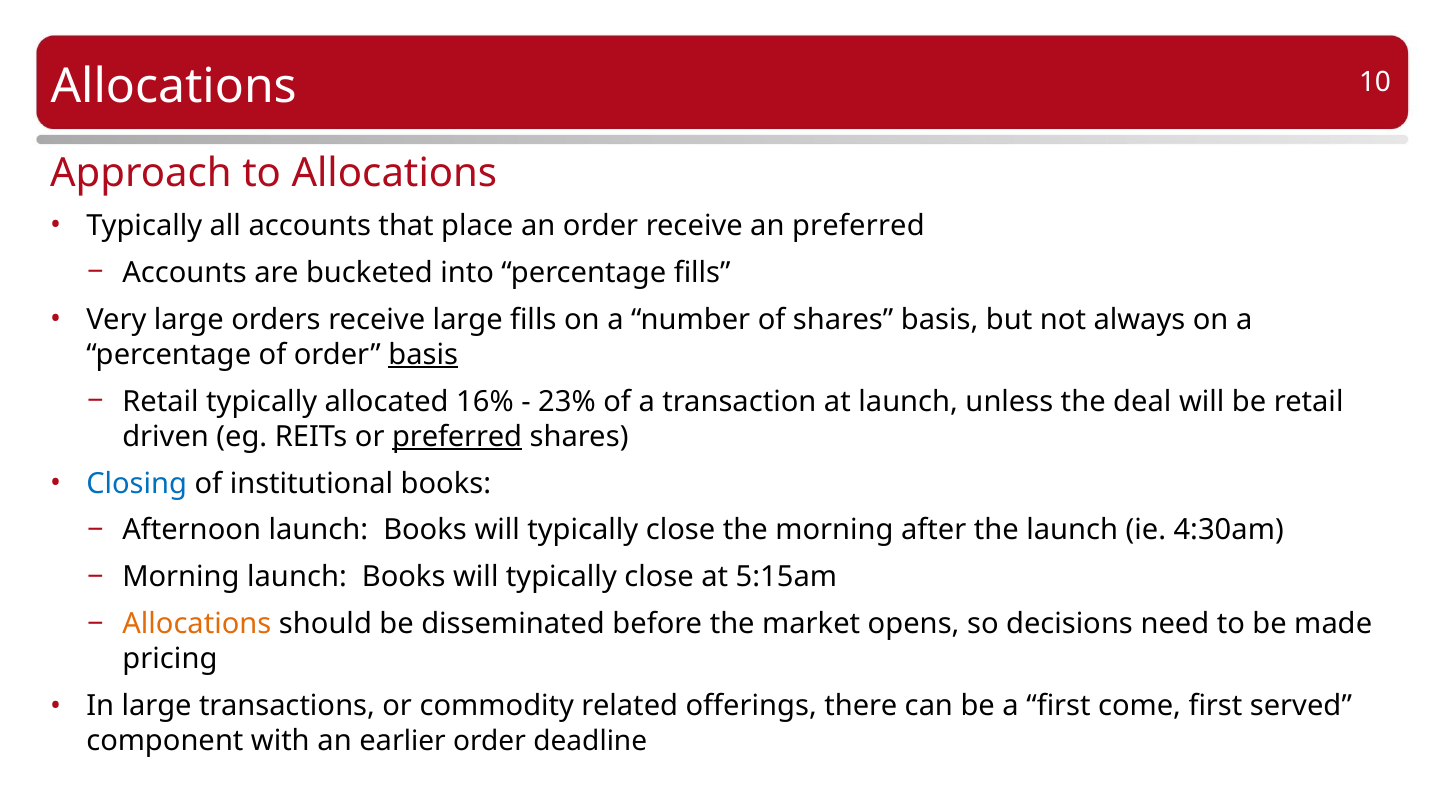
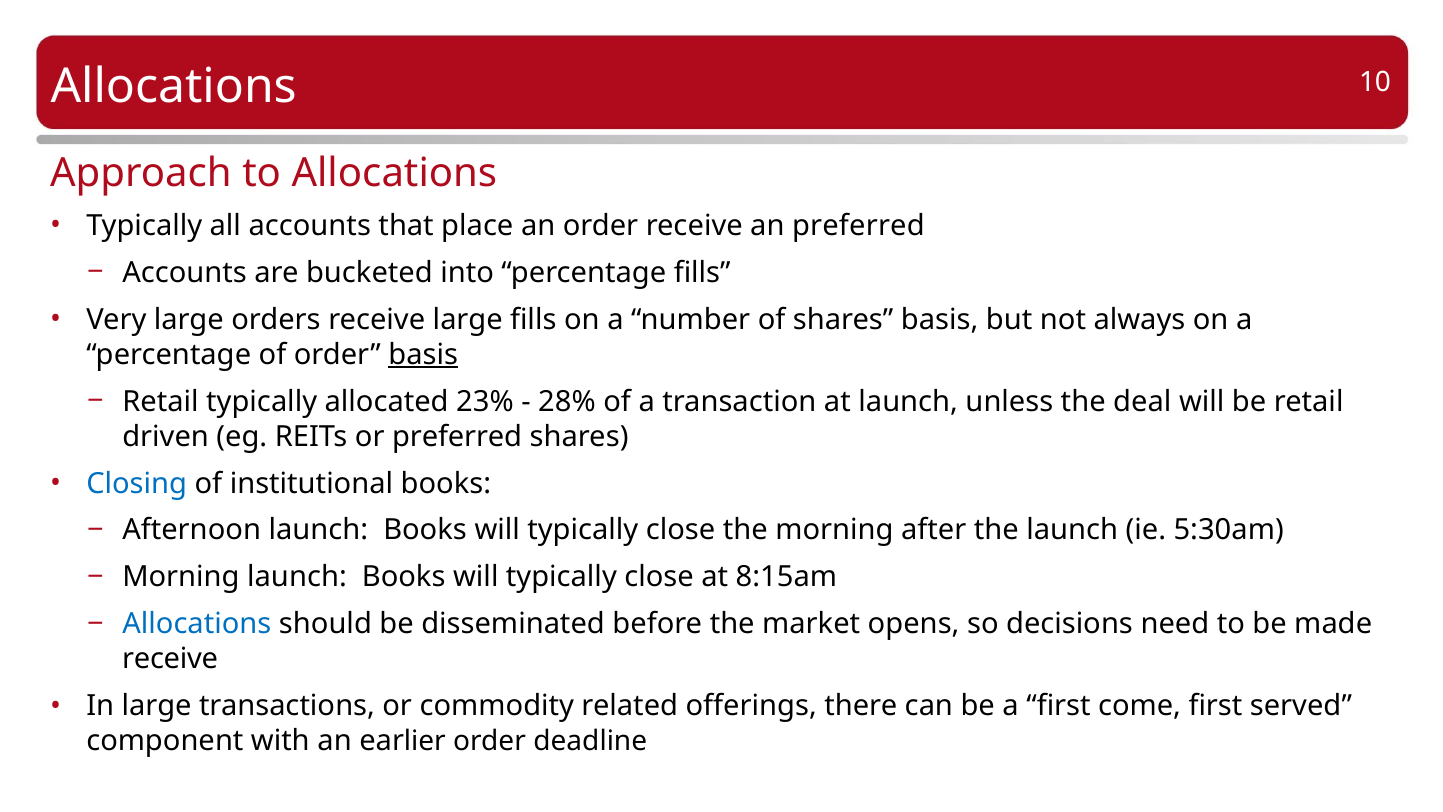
16%: 16% -> 23%
23%: 23% -> 28%
preferred at (457, 436) underline: present -> none
4:30am: 4:30am -> 5:30am
5:15am: 5:15am -> 8:15am
Allocations at (197, 624) colour: orange -> blue
pricing at (170, 659): pricing -> receive
